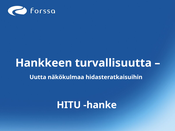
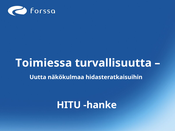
Hankkeen: Hankkeen -> Toimiessa
